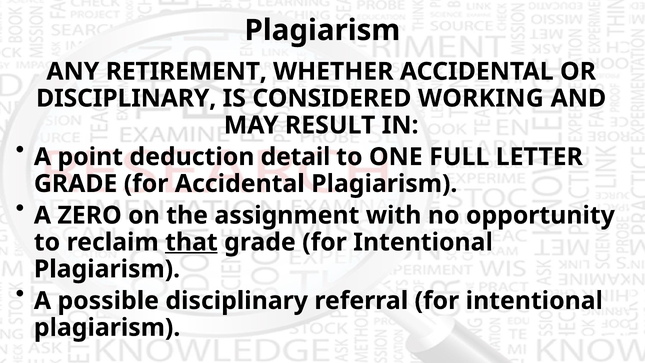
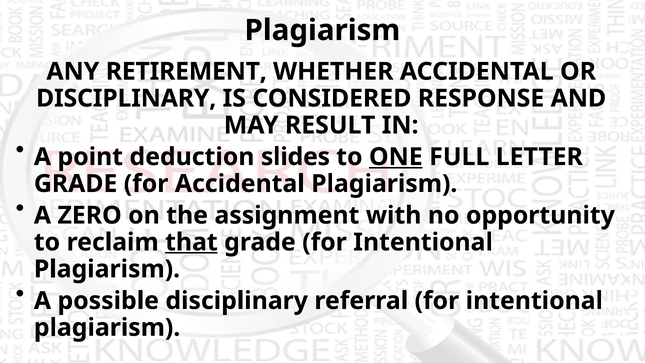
WORKING: WORKING -> RESPONSE
detail: detail -> slides
ONE underline: none -> present
